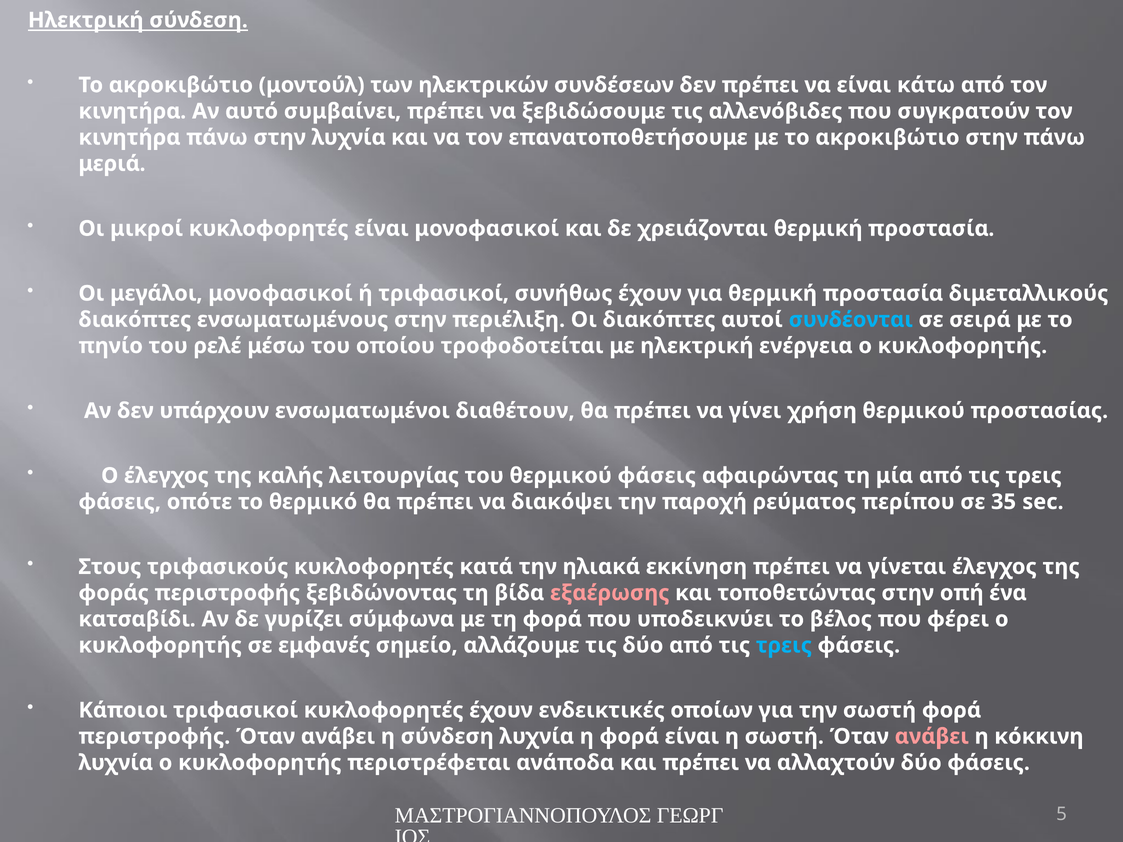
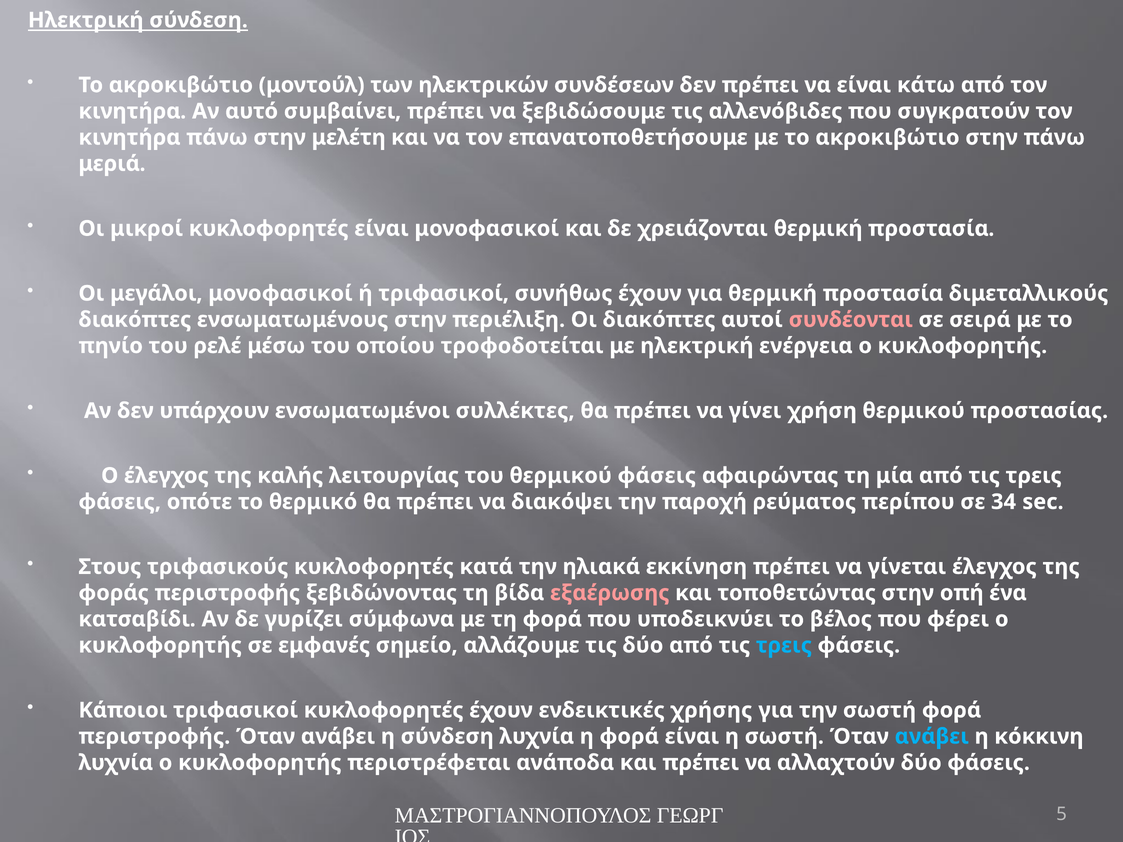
στην λυχνία: λυχνία -> μελέτη
συνδέονται colour: light blue -> pink
διαθέτουν: διαθέτουν -> συλλέκτες
35: 35 -> 34
οποίων: οποίων -> χρήσης
ανάβει at (932, 737) colour: pink -> light blue
